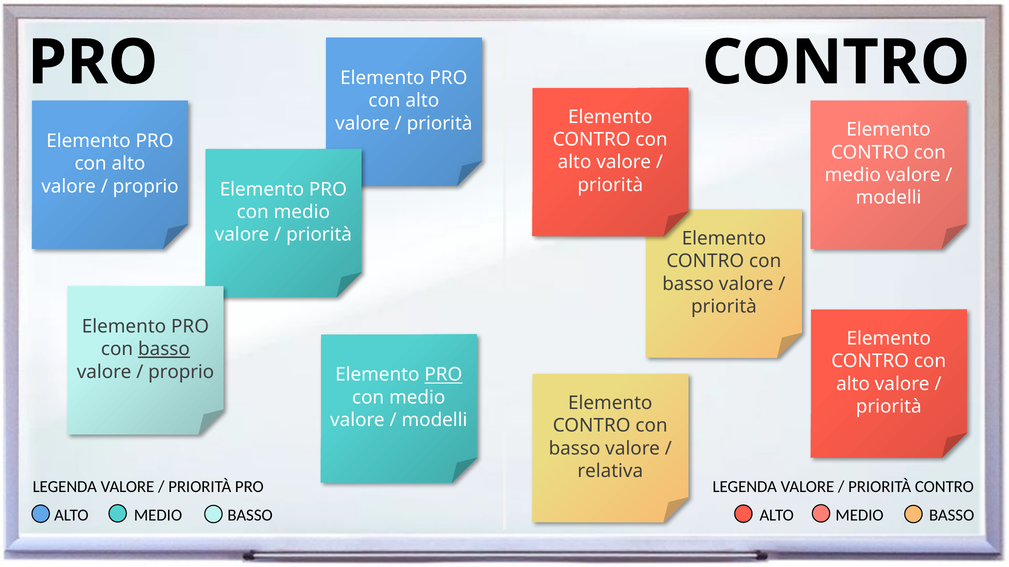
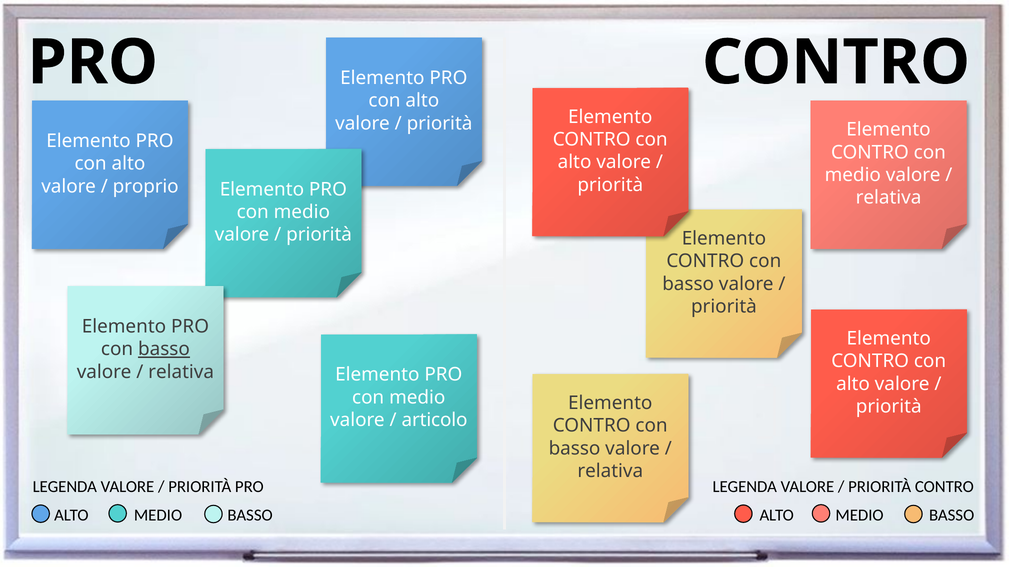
modelli at (889, 198): modelli -> relativa
proprio at (181, 372): proprio -> relativa
PRO at (443, 375) underline: present -> none
modelli at (434, 421): modelli -> articolo
